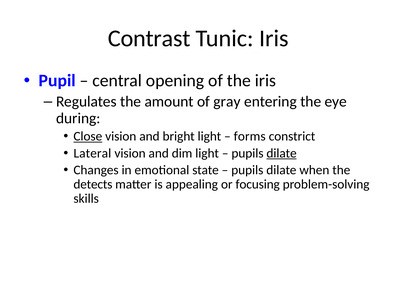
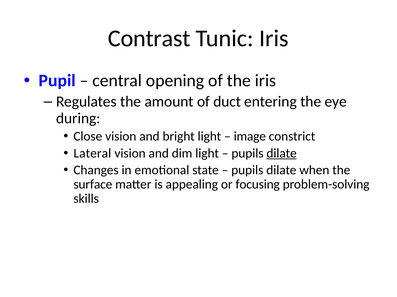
gray: gray -> duct
Close underline: present -> none
forms: forms -> image
detects: detects -> surface
